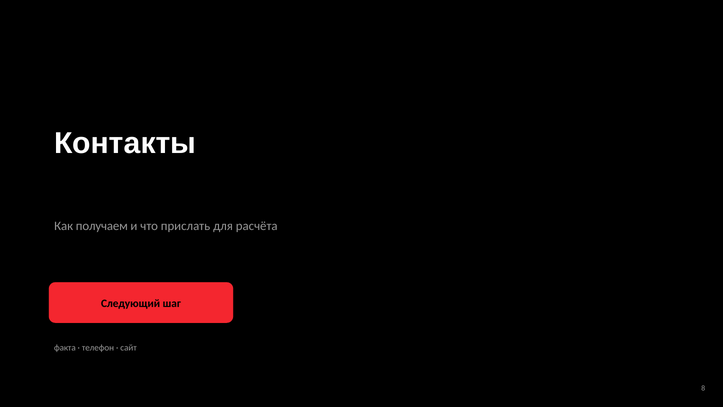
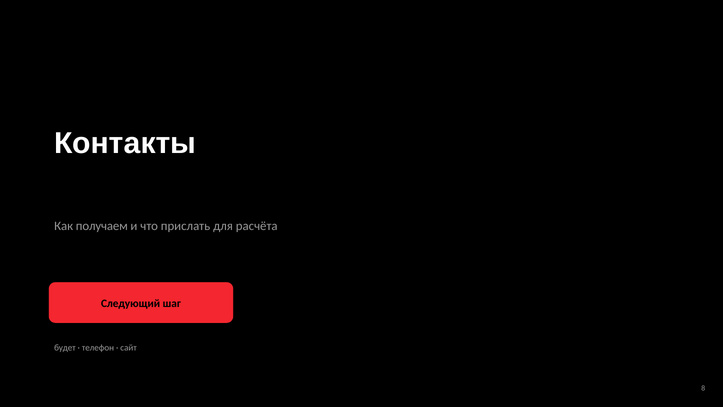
факта: факта -> будет
